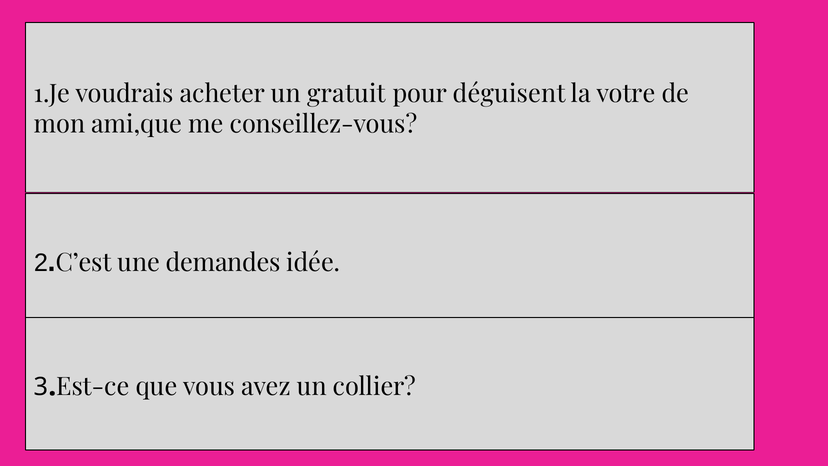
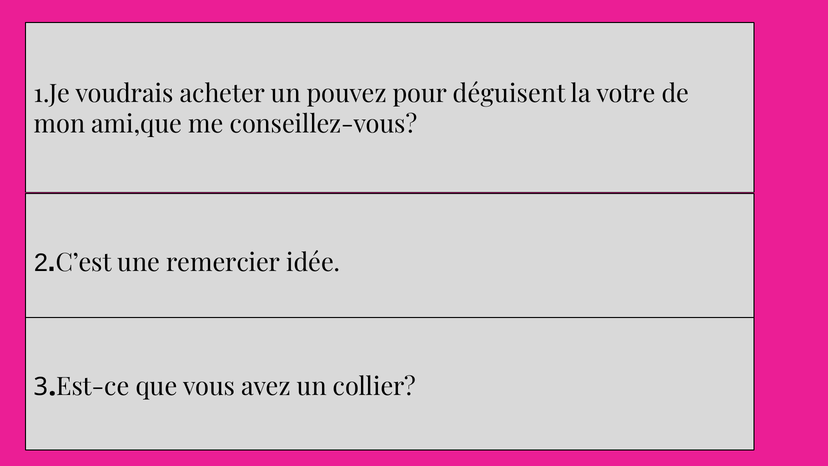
gratuit: gratuit -> pouvez
demandes: demandes -> remercier
